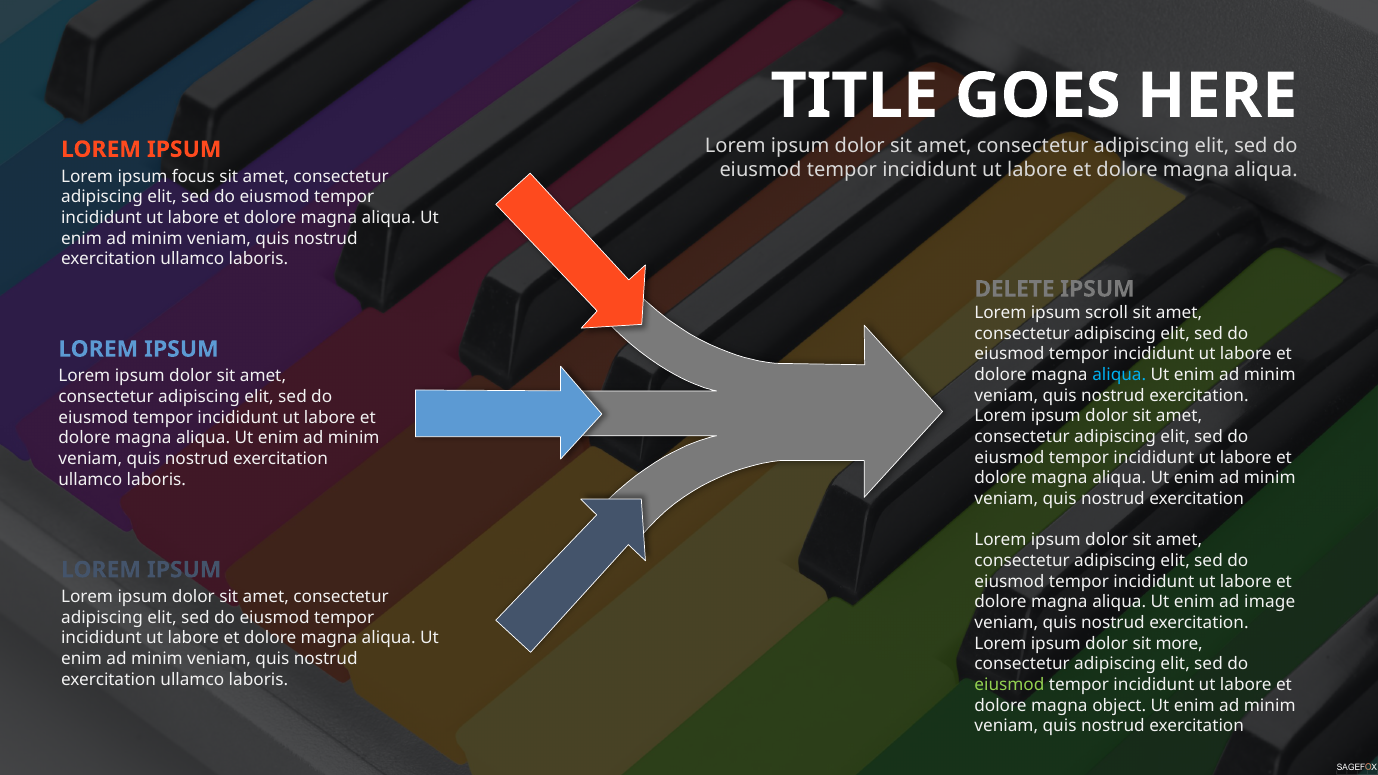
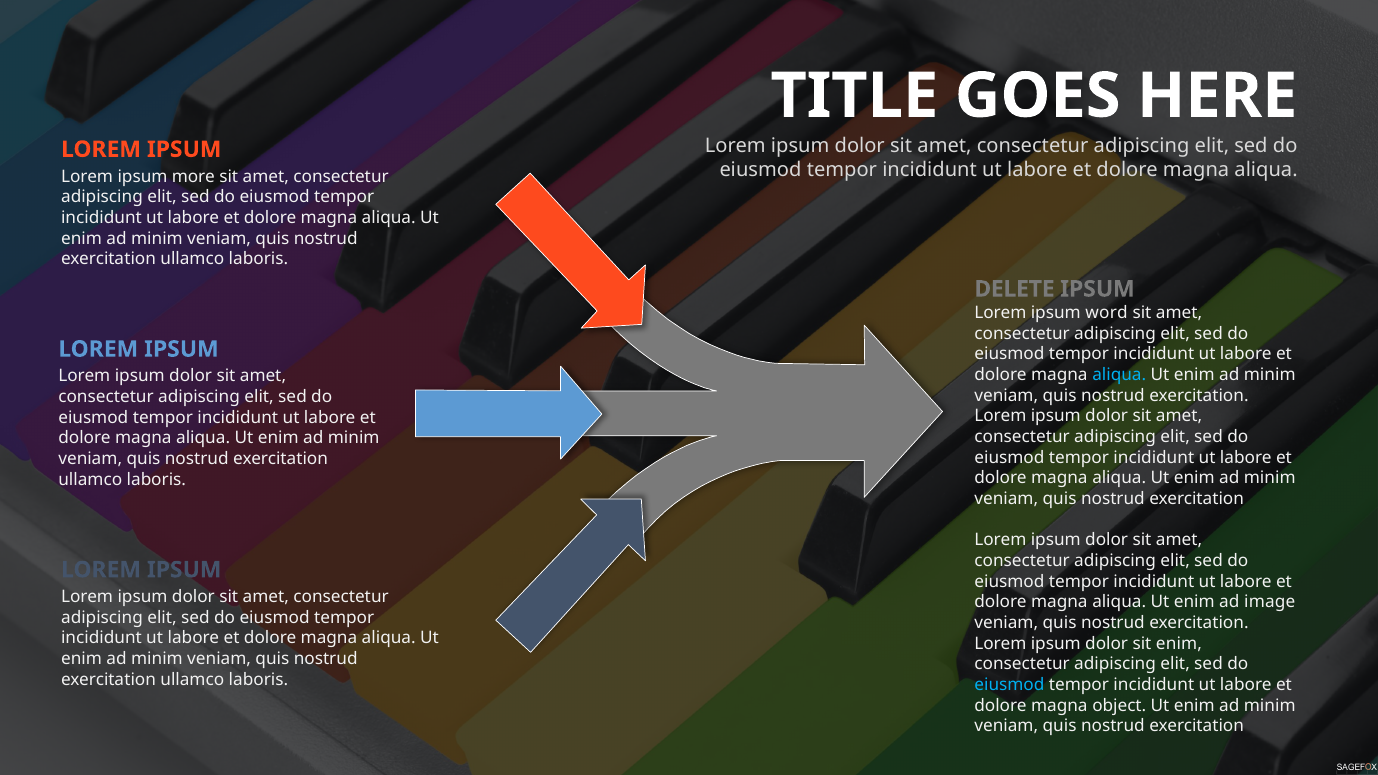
focus: focus -> more
scroll: scroll -> word
sit more: more -> enim
eiusmod at (1009, 685) colour: light green -> light blue
